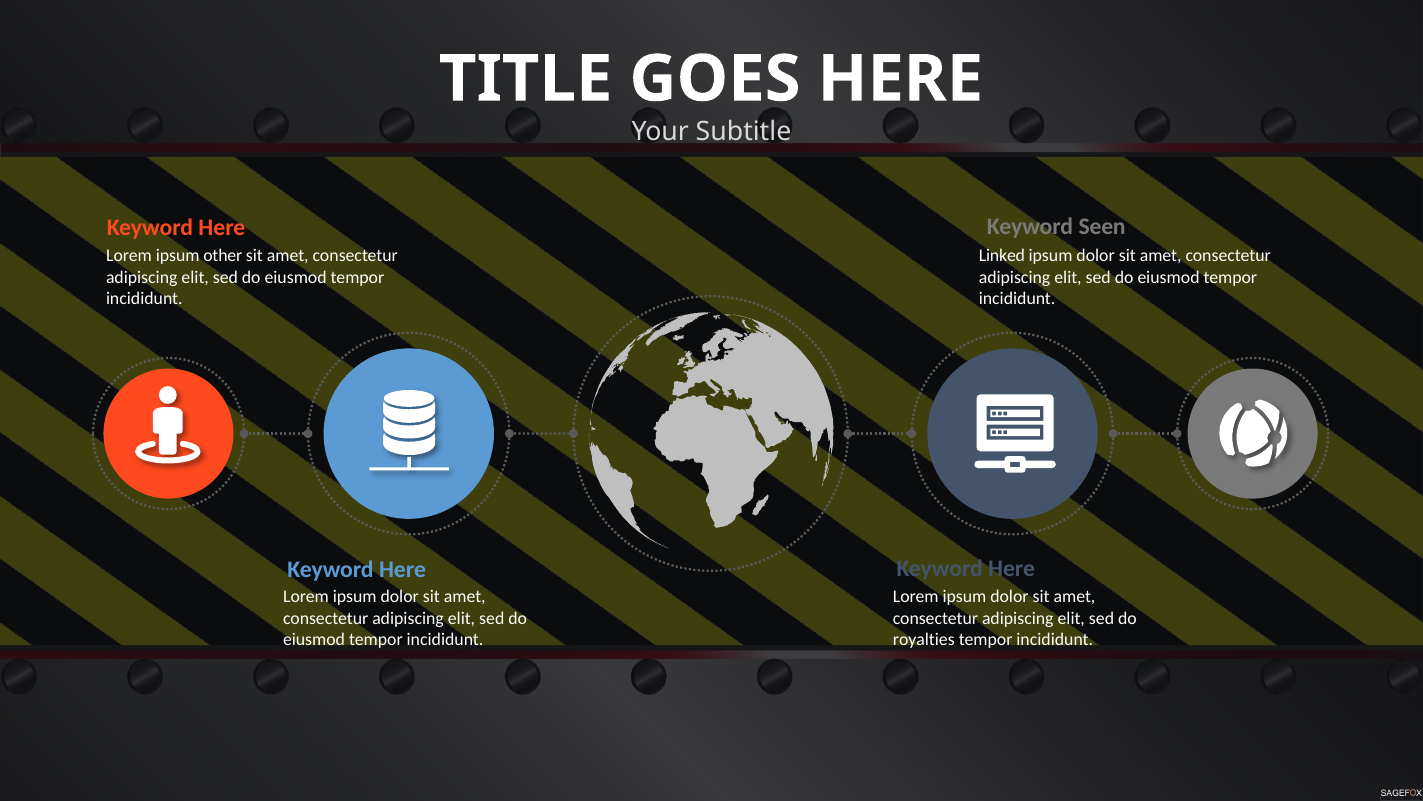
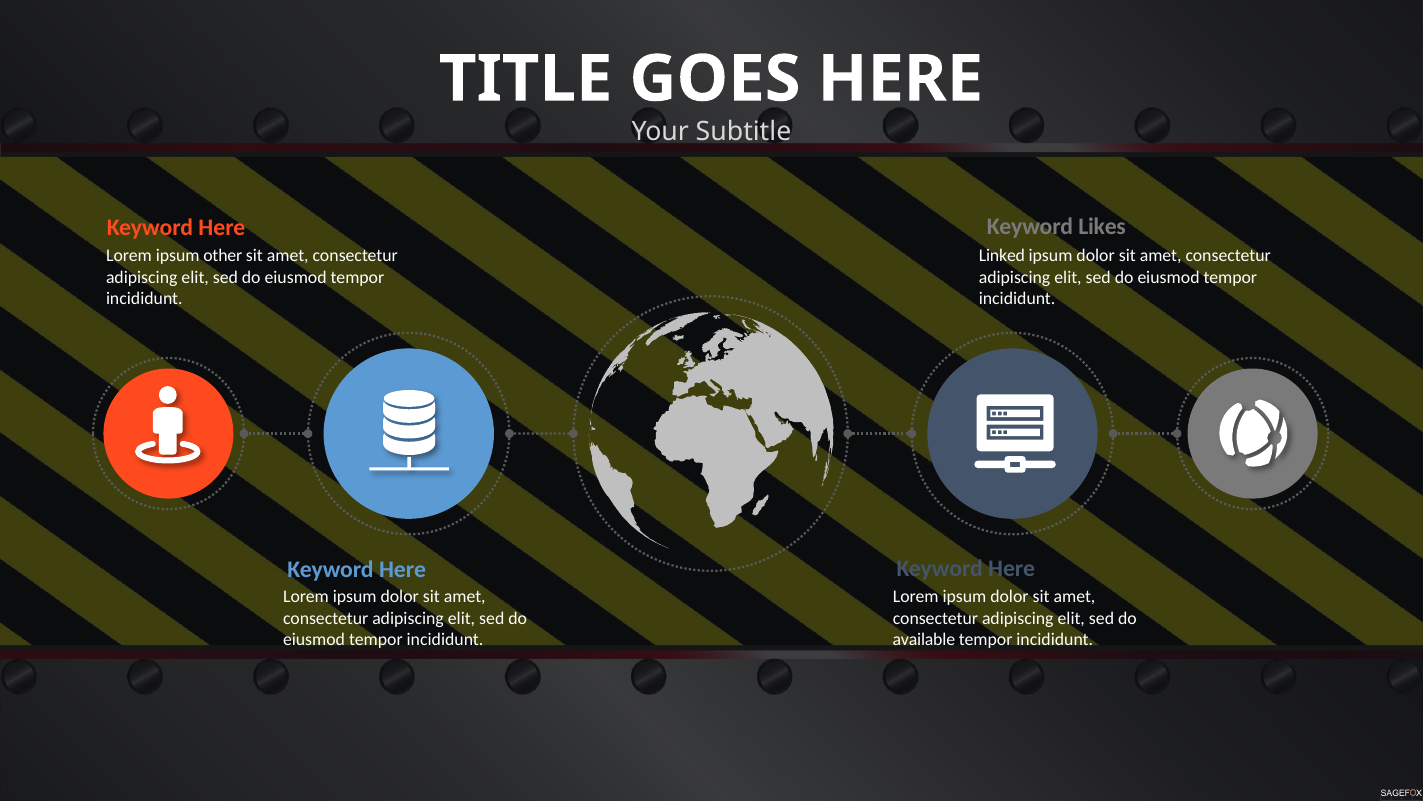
Seen: Seen -> Likes
royalties: royalties -> available
